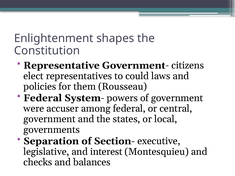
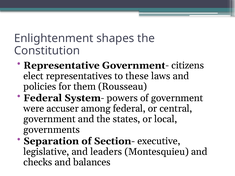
could: could -> these
interest: interest -> leaders
